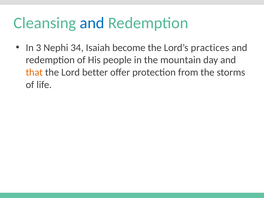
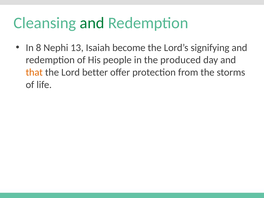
and at (92, 23) colour: blue -> green
3: 3 -> 8
34: 34 -> 13
practices: practices -> signifying
mountain: mountain -> produced
